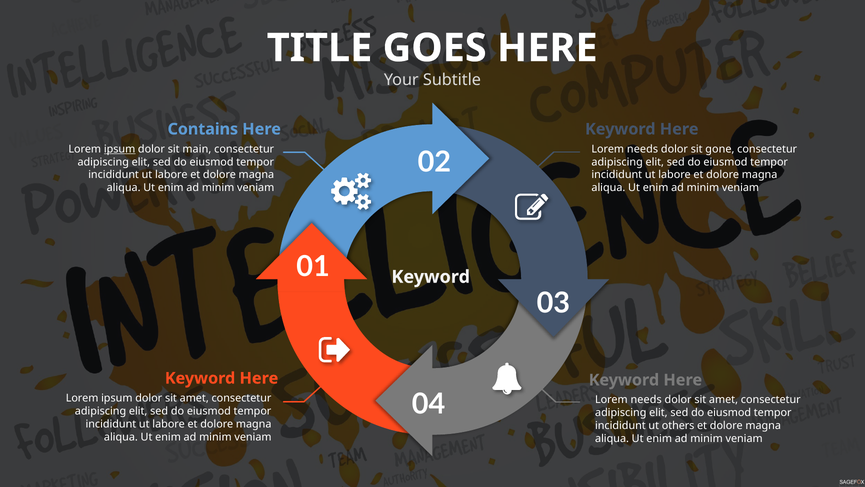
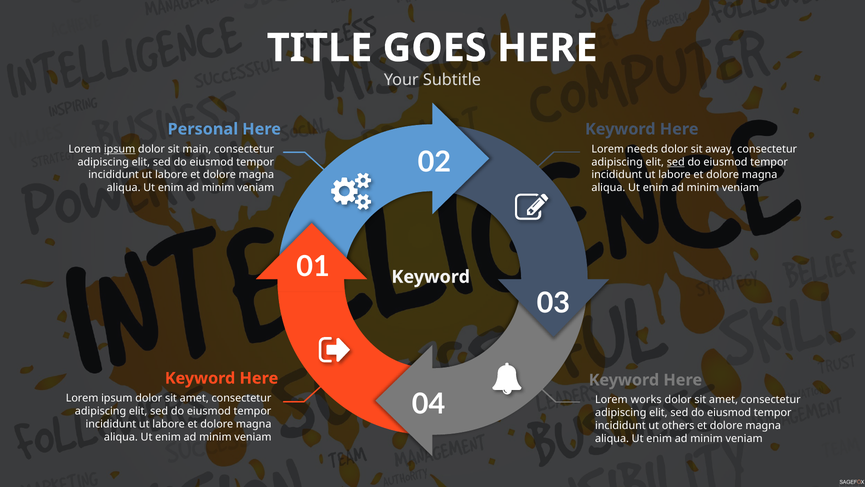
Contains: Contains -> Personal
gone: gone -> away
sed at (676, 162) underline: none -> present
needs at (646, 399): needs -> works
